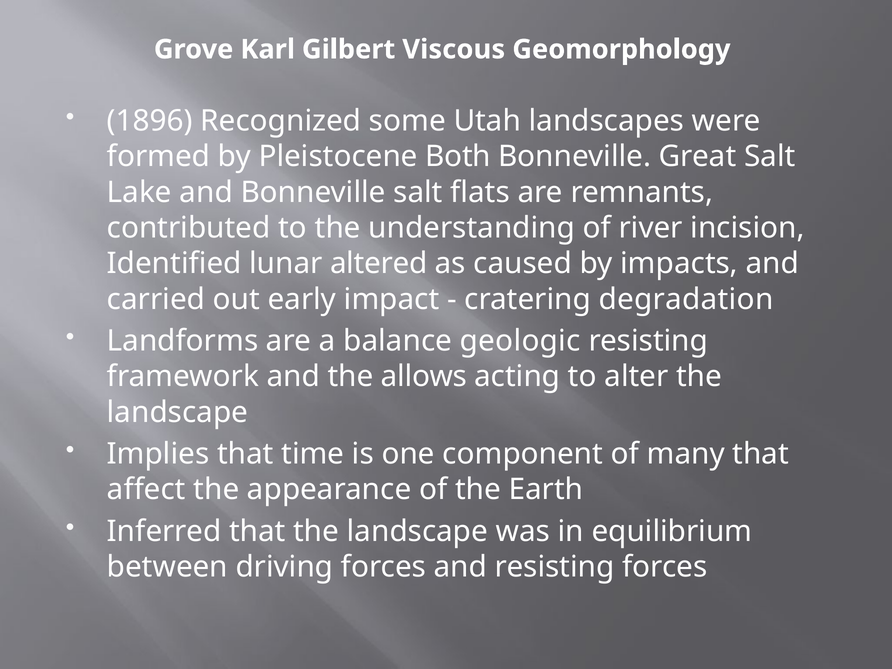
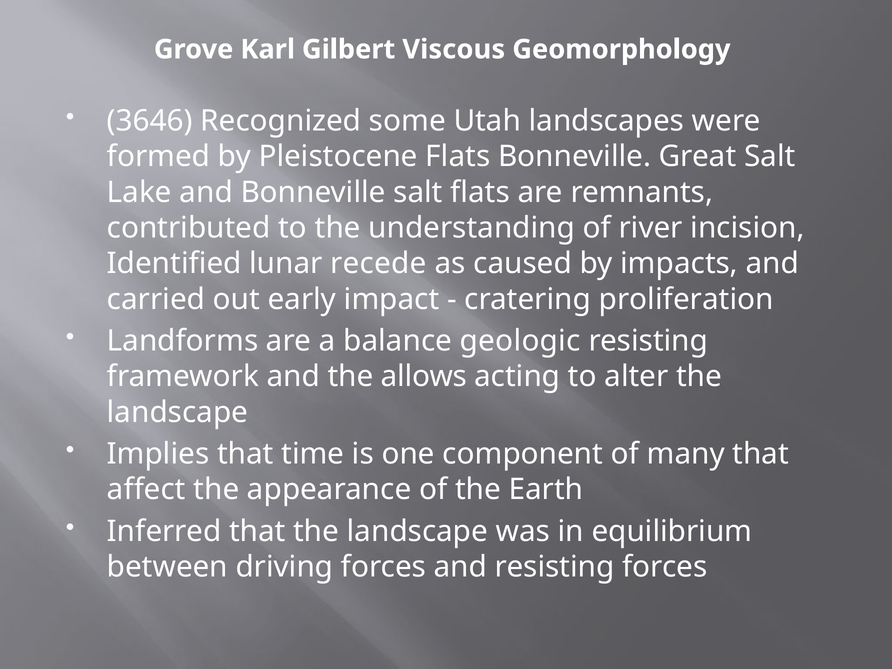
1896: 1896 -> 3646
Pleistocene Both: Both -> Flats
altered: altered -> recede
degradation: degradation -> proliferation
